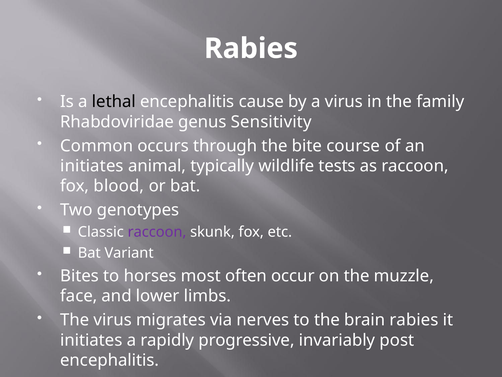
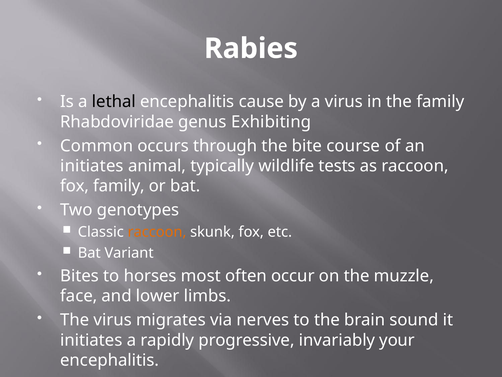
Sensitivity: Sensitivity -> Exhibiting
fox blood: blood -> family
raccoon at (157, 232) colour: purple -> orange
brain rabies: rabies -> sound
post: post -> your
